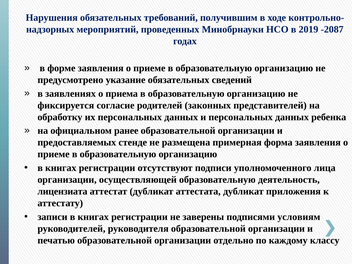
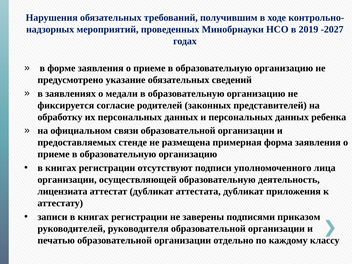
-2087: -2087 -> -2027
приема: приема -> медали
ранее: ранее -> связи
условиям: условиям -> приказом
